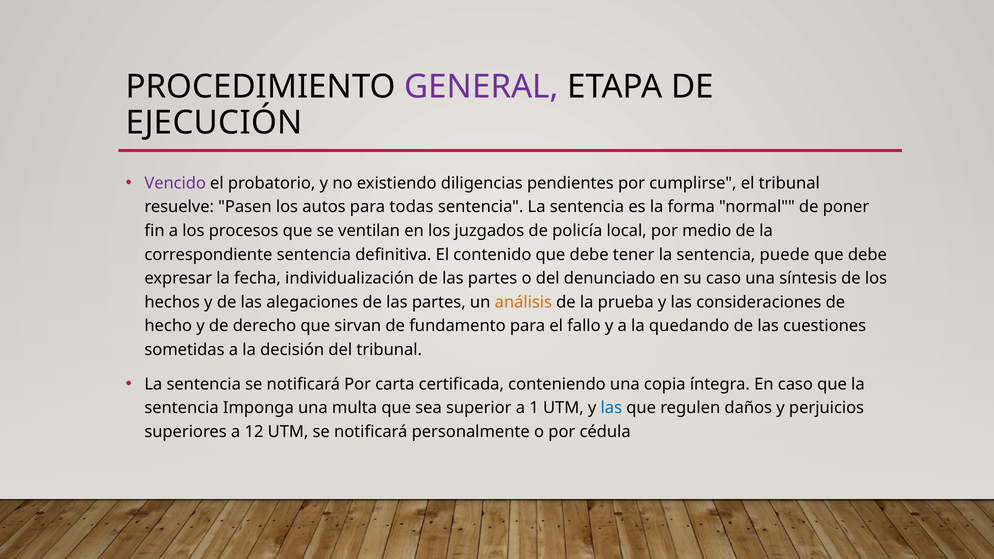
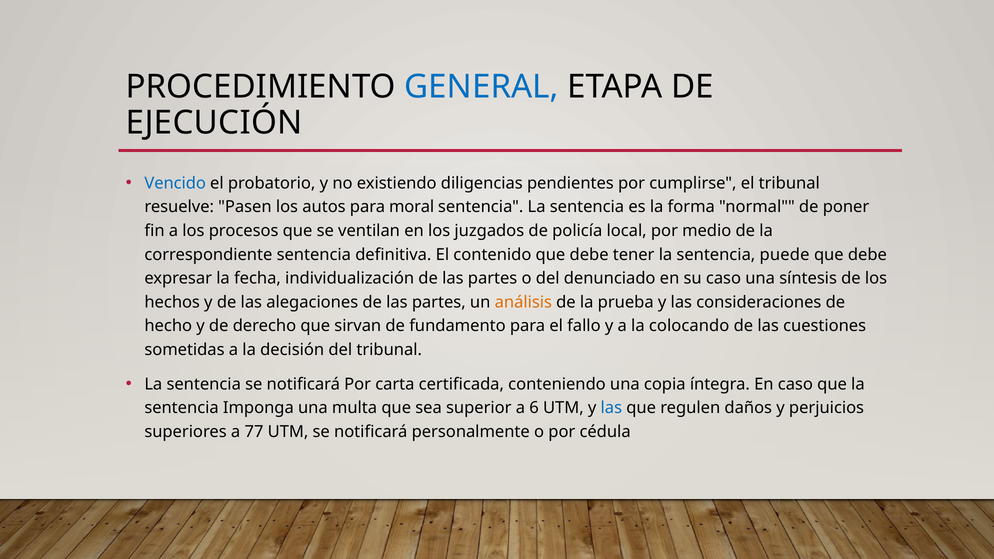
GENERAL colour: purple -> blue
Vencido colour: purple -> blue
todas: todas -> moral
quedando: quedando -> colocando
1: 1 -> 6
12: 12 -> 77
